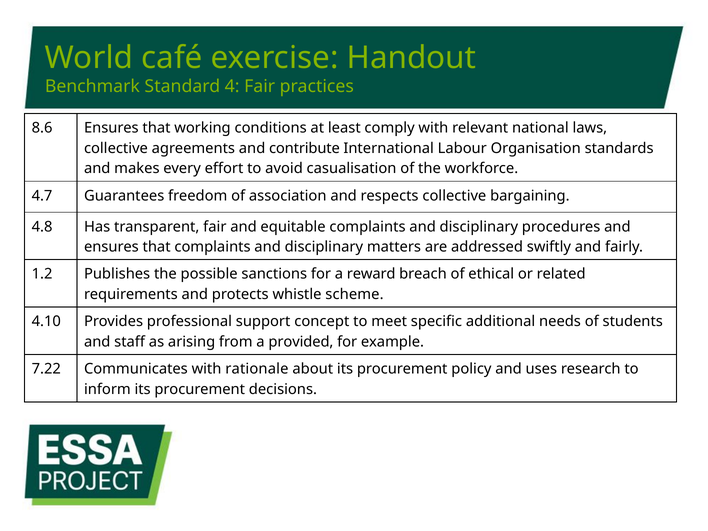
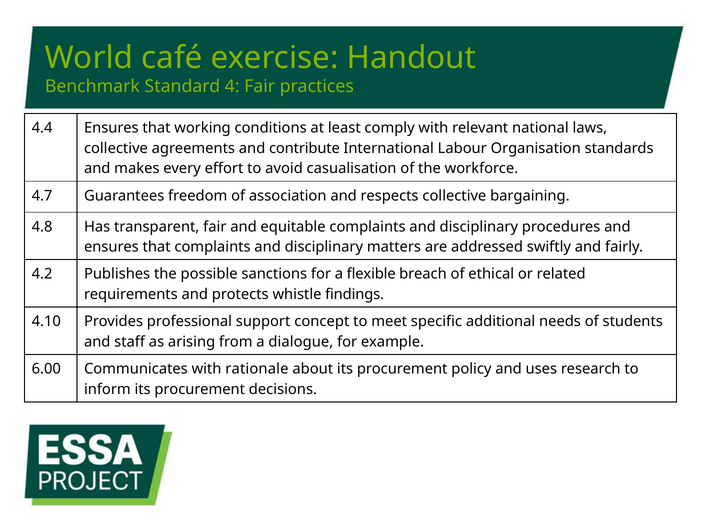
8.6: 8.6 -> 4.4
1.2: 1.2 -> 4.2
reward: reward -> flexible
scheme: scheme -> findings
provided: provided -> dialogue
7.22: 7.22 -> 6.00
